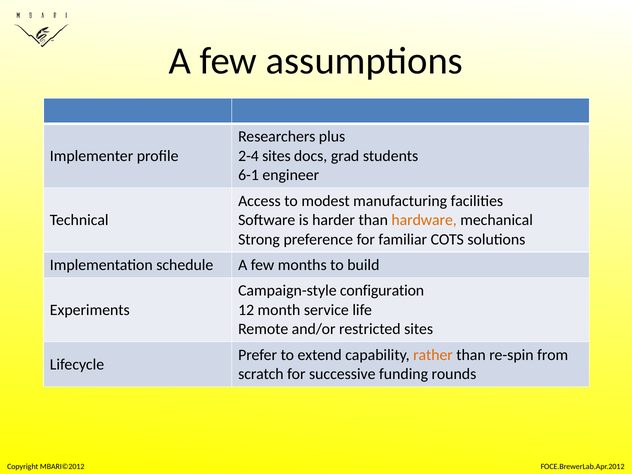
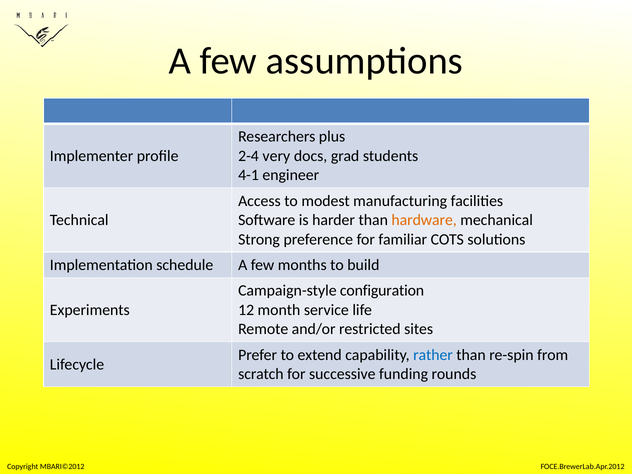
2-4 sites: sites -> very
6-1: 6-1 -> 4-1
rather colour: orange -> blue
